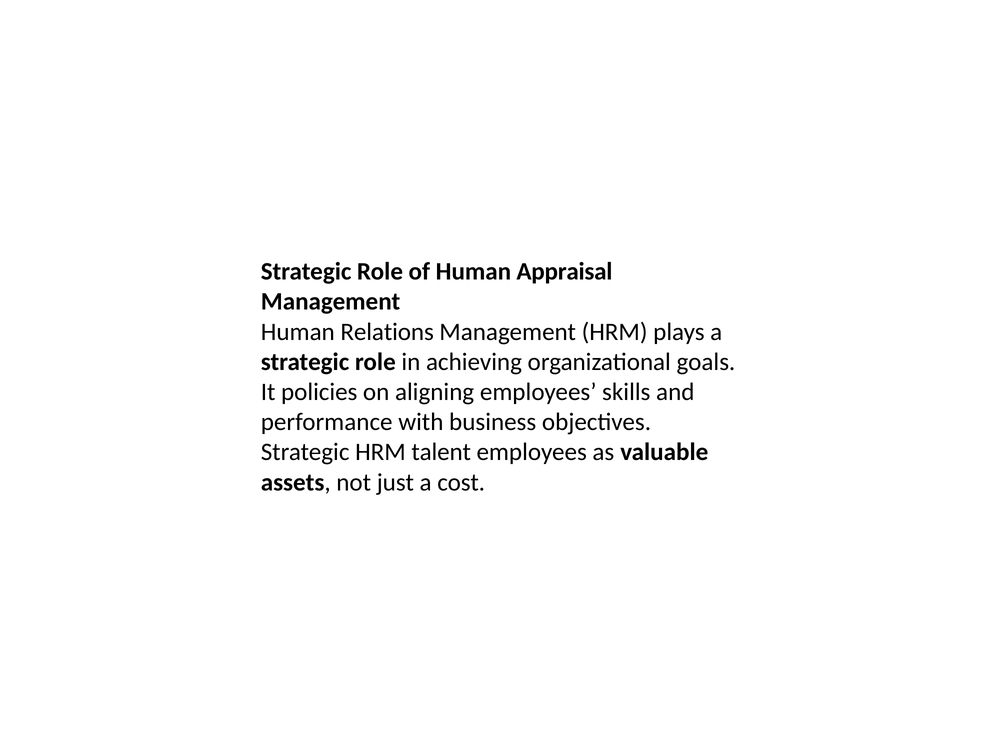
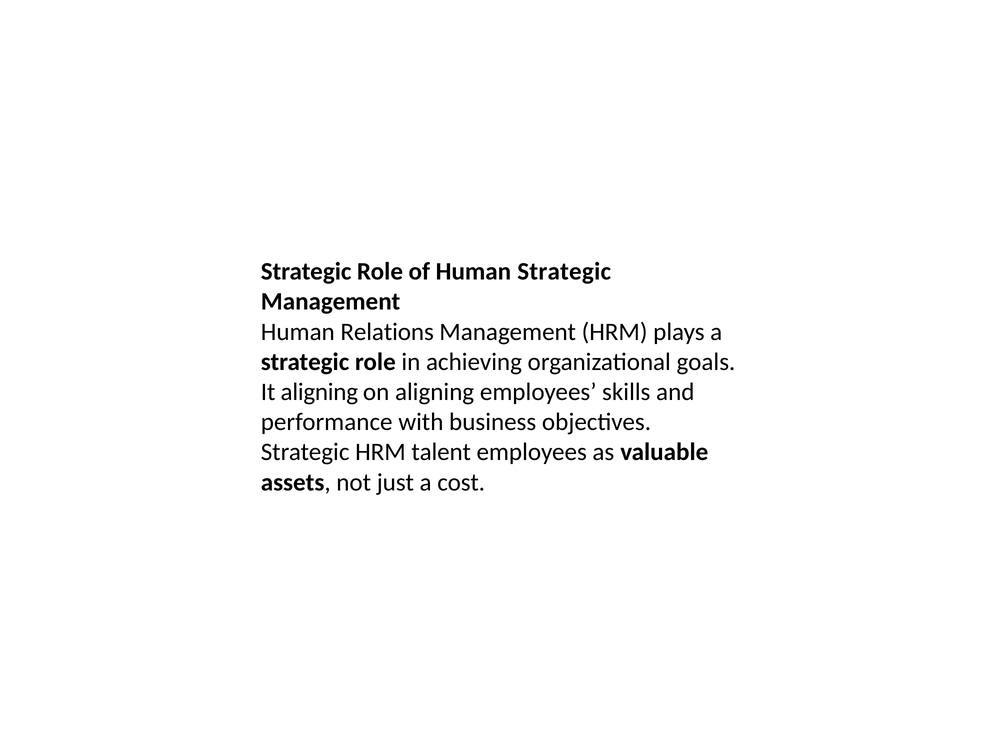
Human Appraisal: Appraisal -> Strategic
It policies: policies -> aligning
